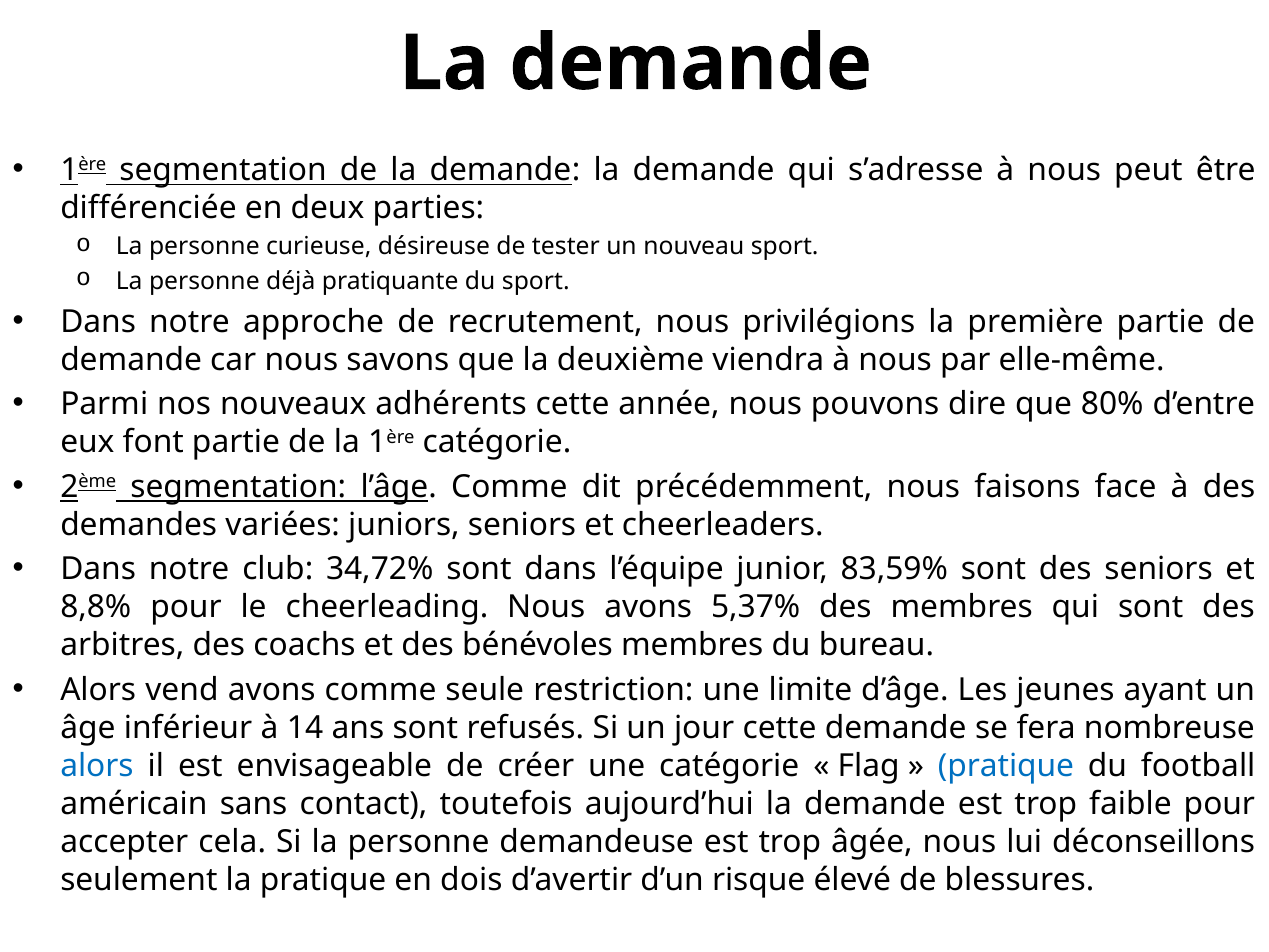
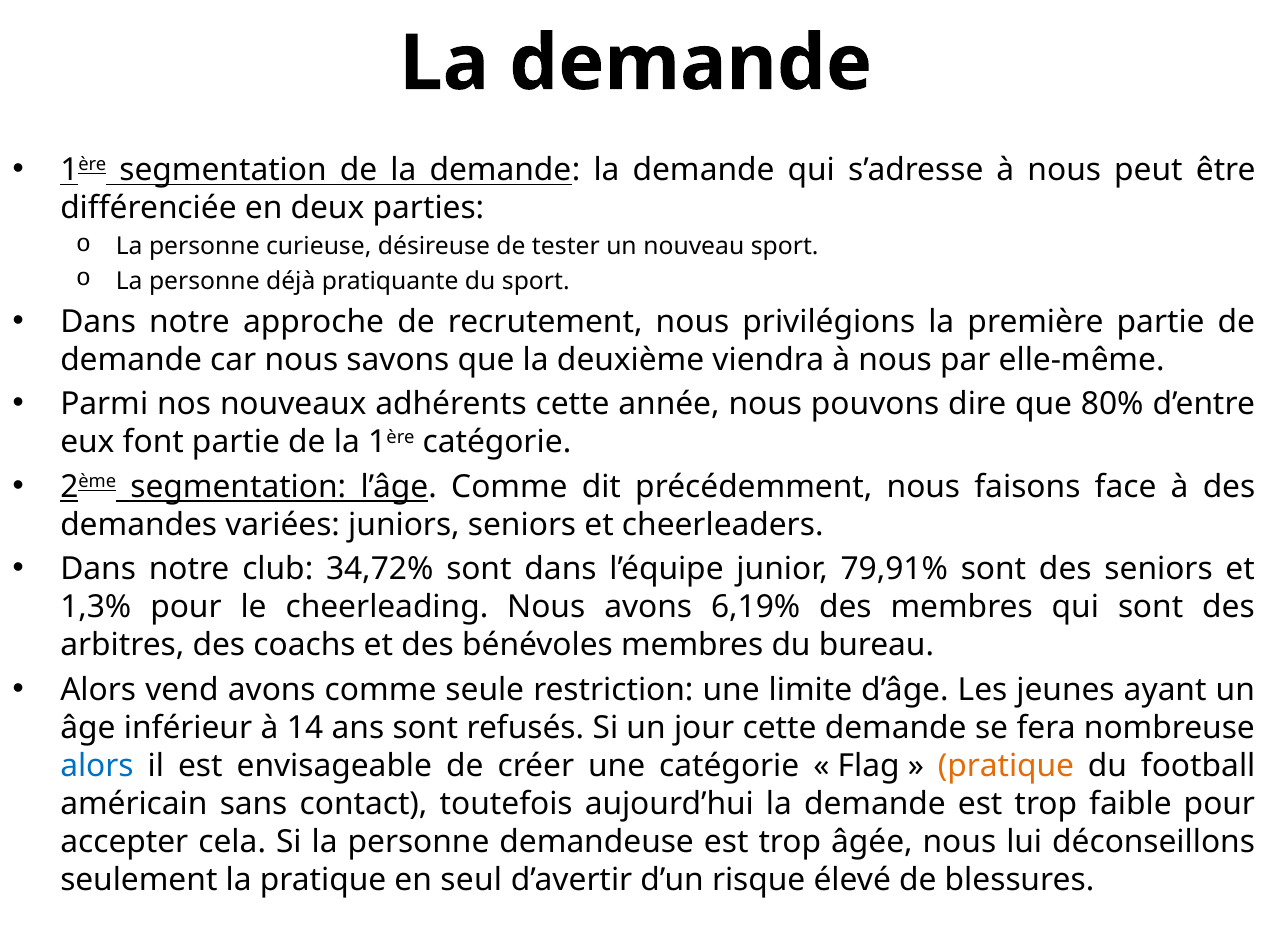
83,59%: 83,59% -> 79,91%
8,8%: 8,8% -> 1,3%
5,37%: 5,37% -> 6,19%
pratique at (1006, 766) colour: blue -> orange
dois: dois -> seul
